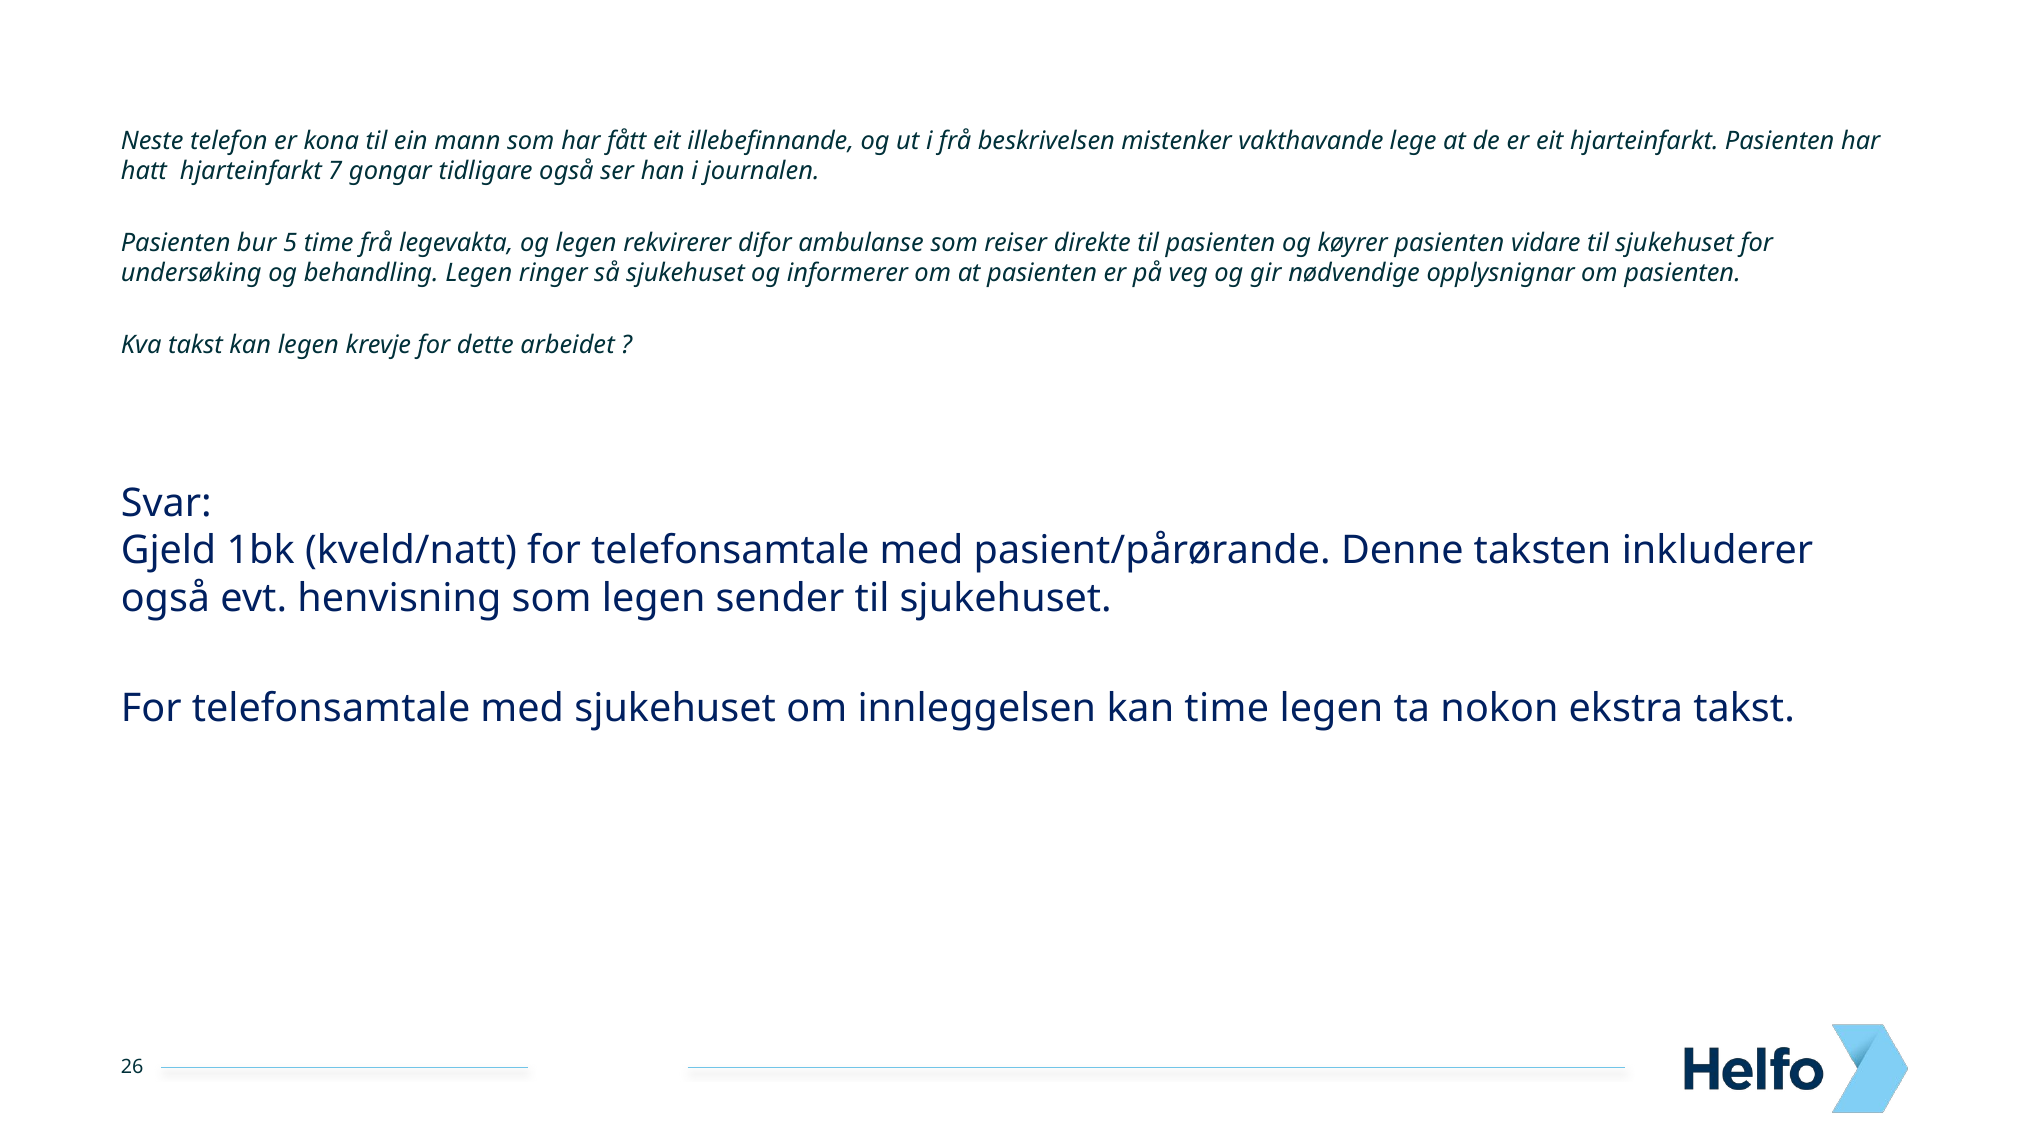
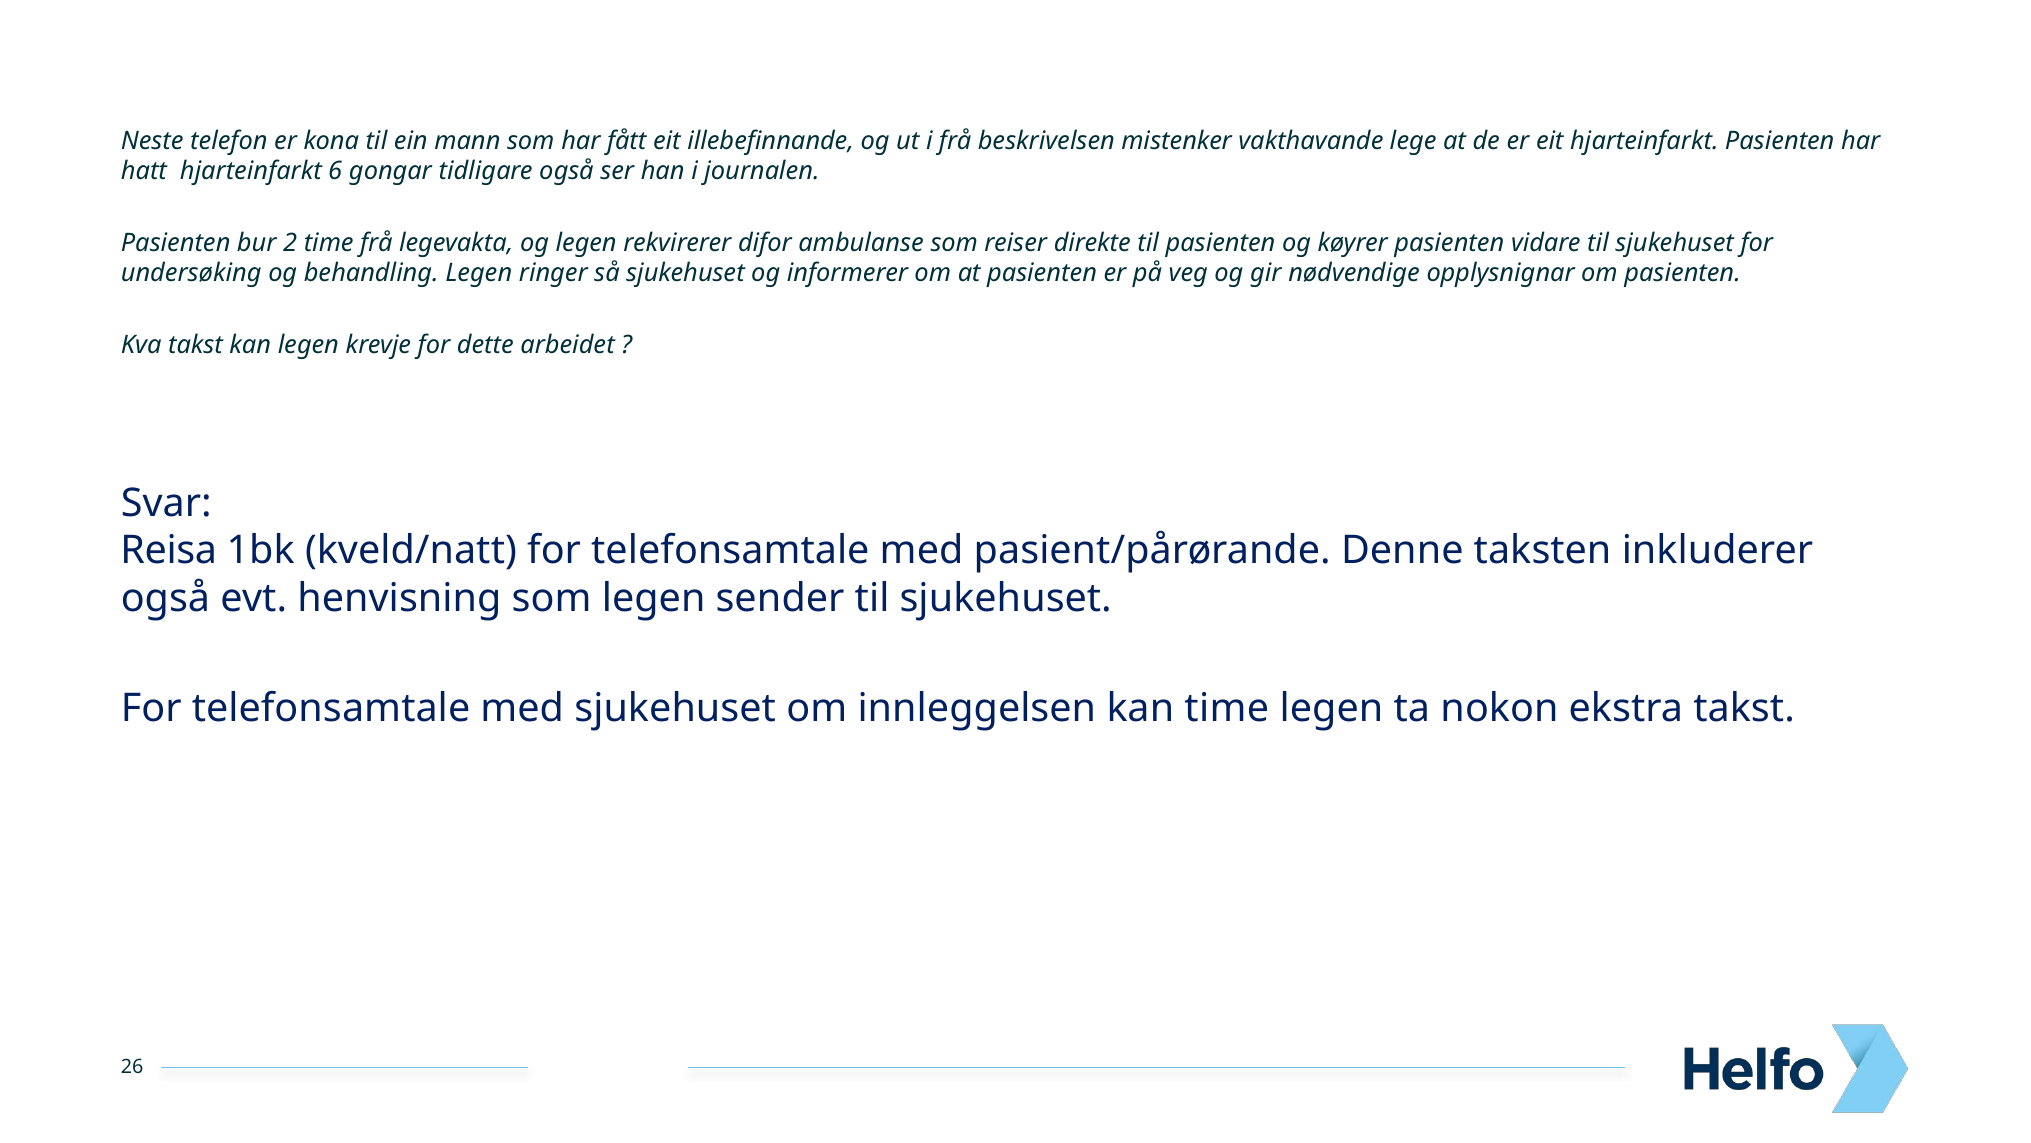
7: 7 -> 6
5: 5 -> 2
Gjeld: Gjeld -> Reisa
